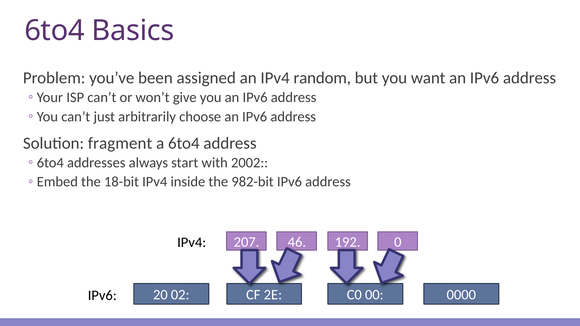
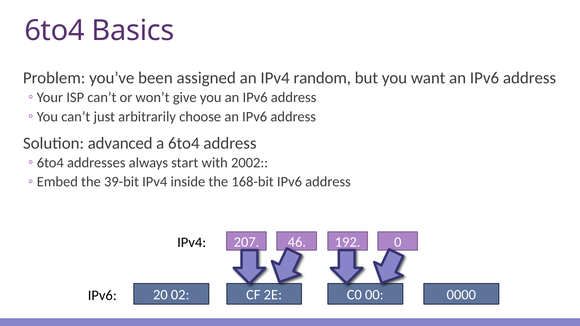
fragment: fragment -> advanced
18-bit: 18-bit -> 39-bit
982-bit: 982-bit -> 168-bit
